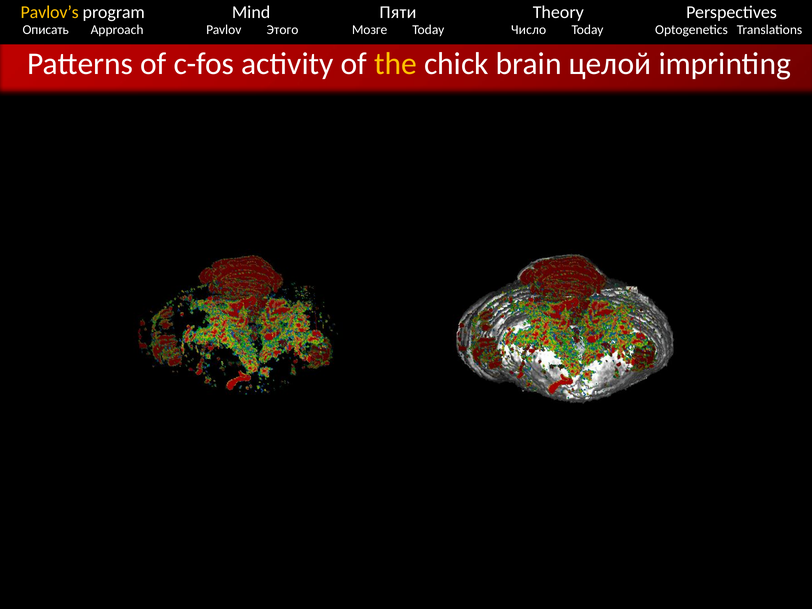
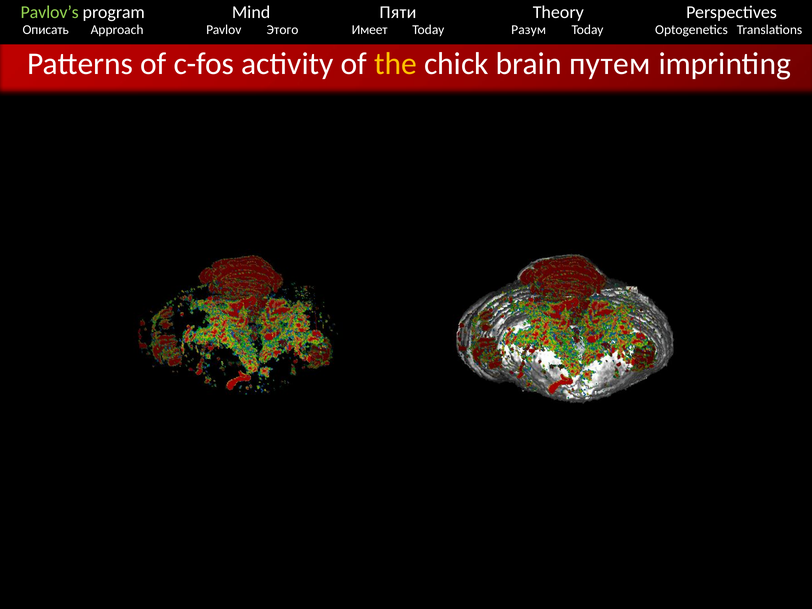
Pavlov’s colour: yellow -> light green
Мозге: Мозге -> Имеет
Число: Число -> Разум
целой: целой -> путем
